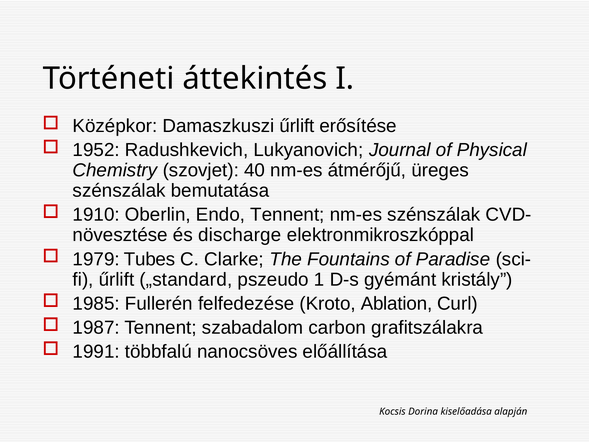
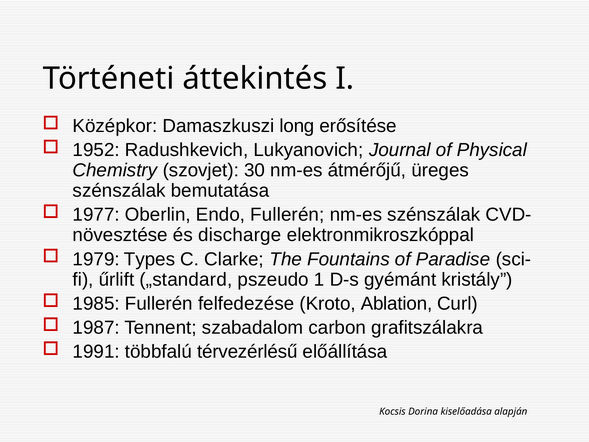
Damaszkuszi űrlift: űrlift -> long
40: 40 -> 30
1910: 1910 -> 1977
Endo Tennent: Tennent -> Fullerén
Tubes: Tubes -> Types
nanocsöves: nanocsöves -> térvezérlésű
